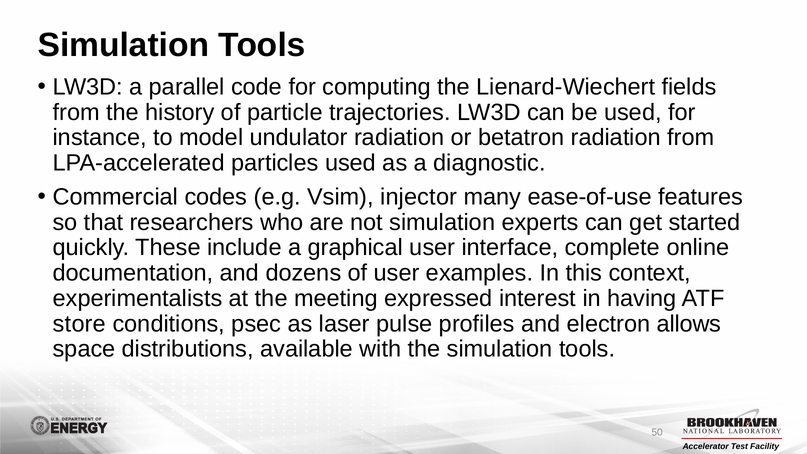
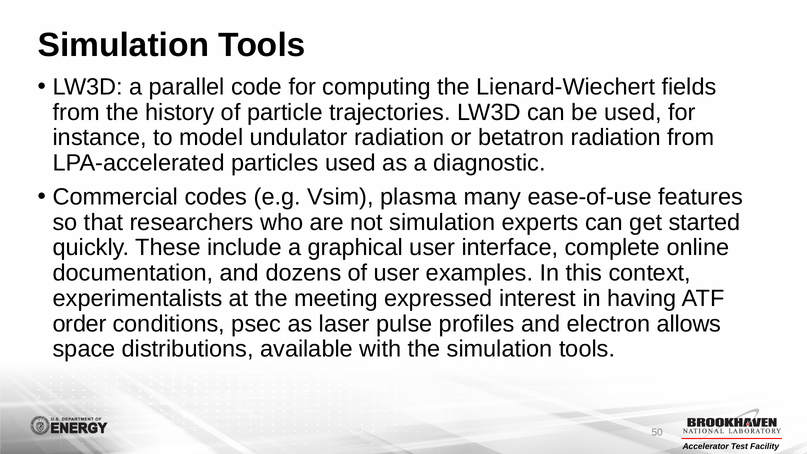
injector: injector -> plasma
store: store -> order
